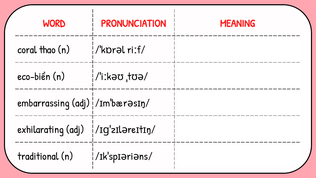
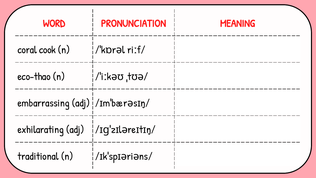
thao: thao -> cook
eco-biển: eco-biển -> eco-thao
